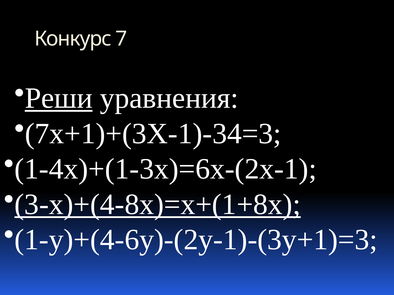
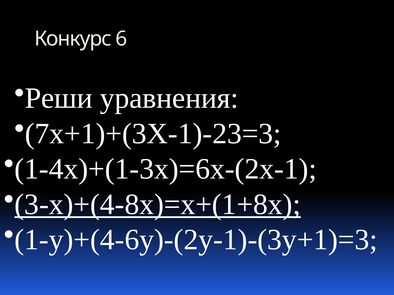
7: 7 -> 6
Реши underline: present -> none
7x+1)+(3X-1)-34=3: 7x+1)+(3X-1)-34=3 -> 7x+1)+(3X-1)-23=3
